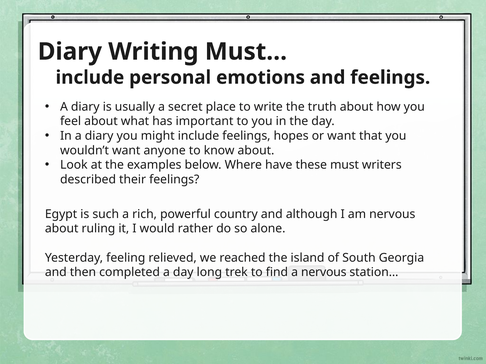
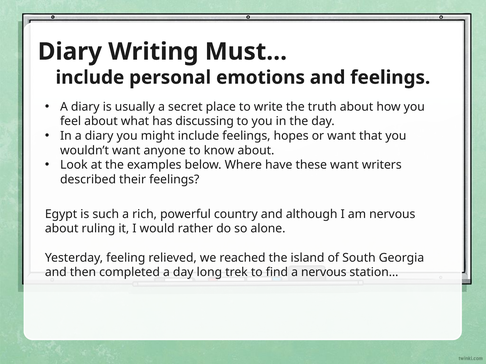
important: important -> discussing
these must: must -> want
